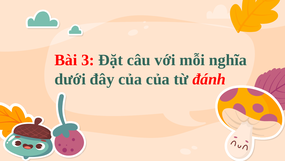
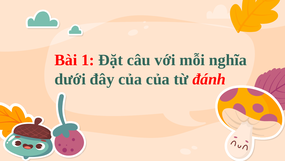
3: 3 -> 1
